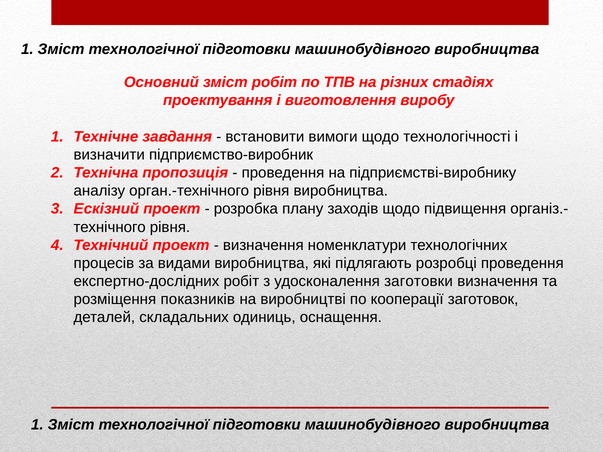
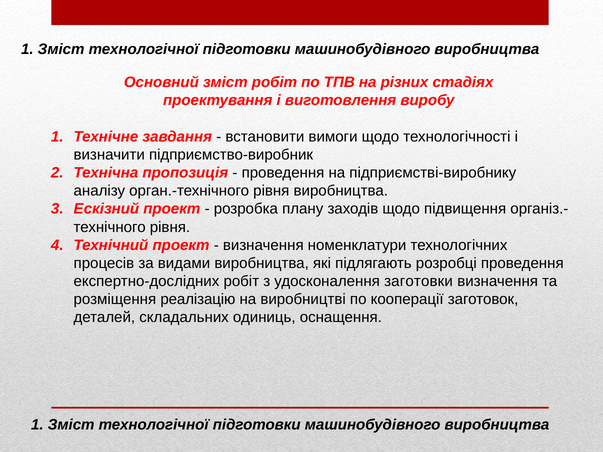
показників: показників -> реалізацію
